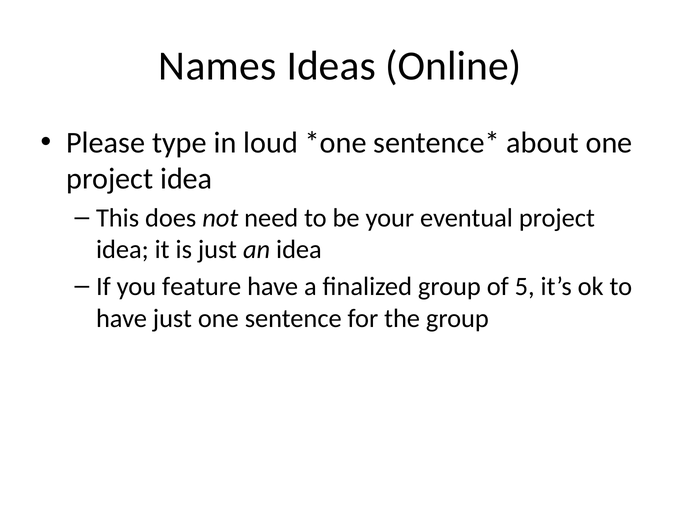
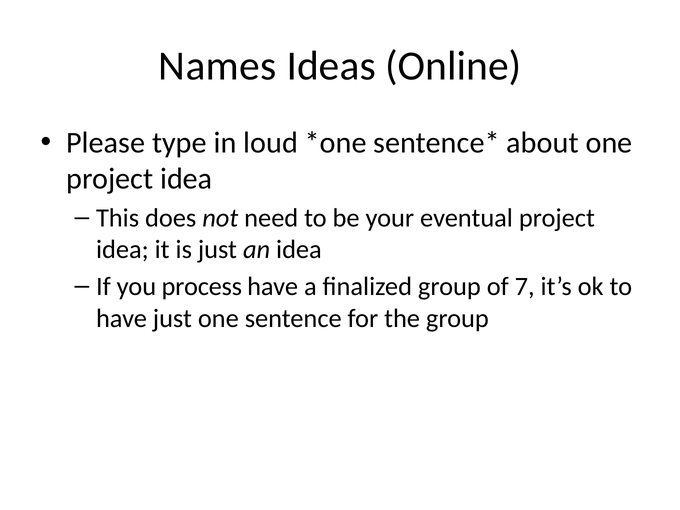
feature: feature -> process
5: 5 -> 7
